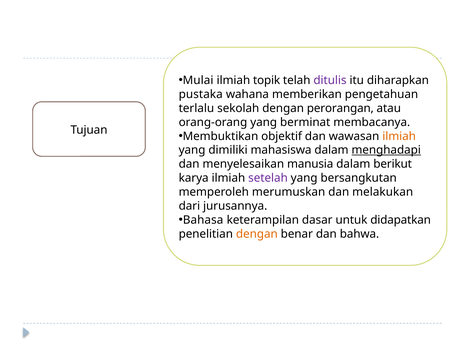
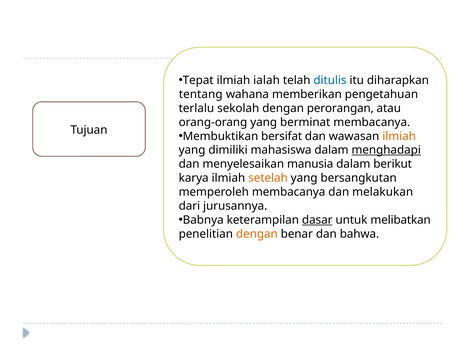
Mulai: Mulai -> Tepat
topik: topik -> ialah
ditulis colour: purple -> blue
pustaka: pustaka -> tentang
objektif: objektif -> bersifat
setelah colour: purple -> orange
memperoleh merumuskan: merumuskan -> membacanya
Bahasa: Bahasa -> Babnya
dasar underline: none -> present
didapatkan: didapatkan -> melibatkan
